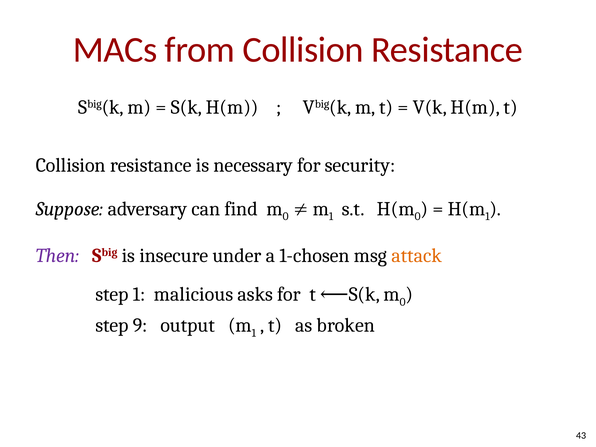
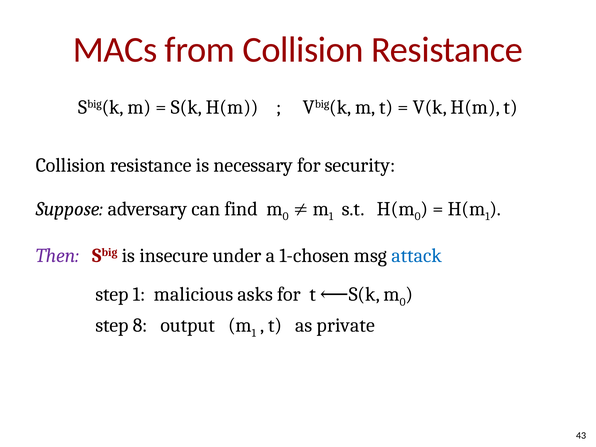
attack colour: orange -> blue
9: 9 -> 8
broken: broken -> private
